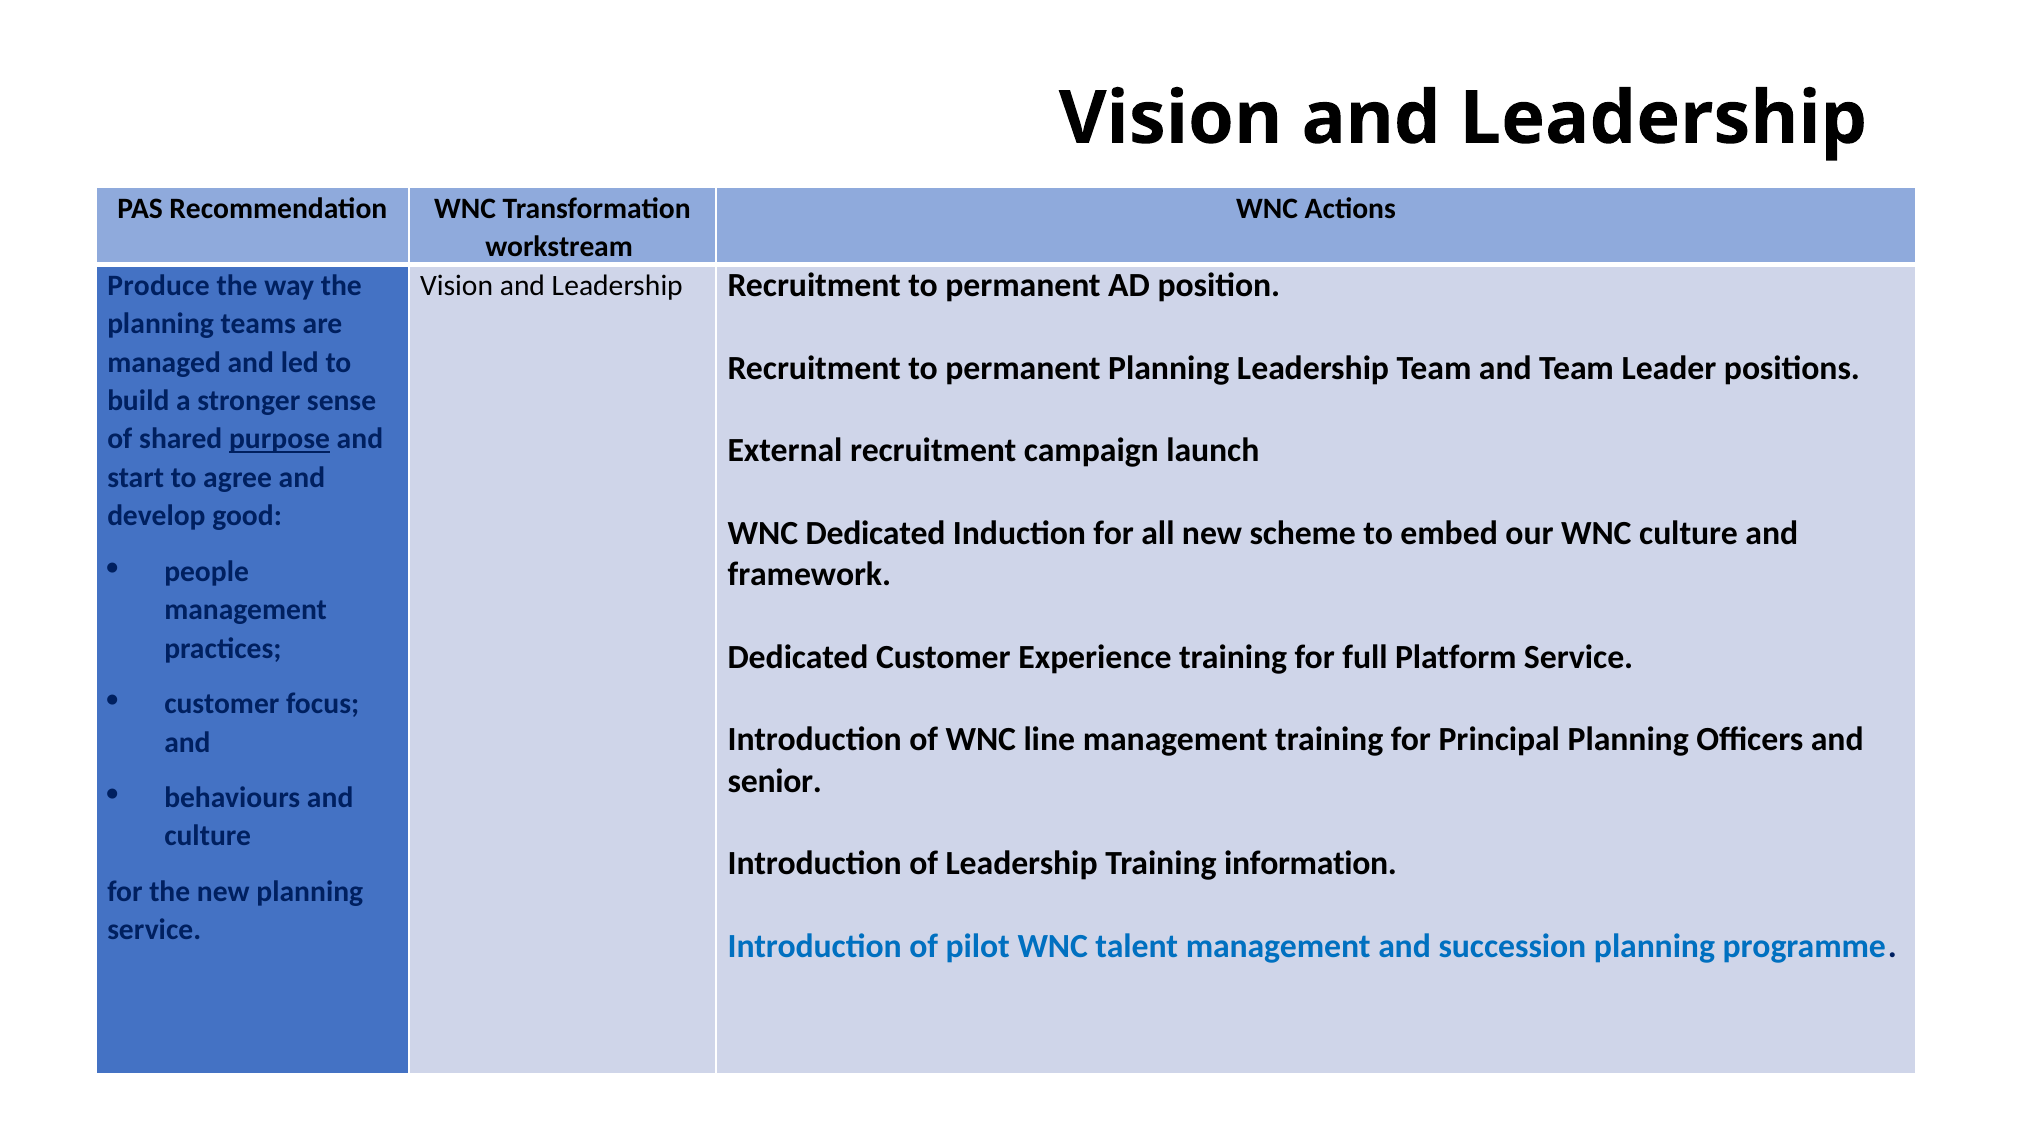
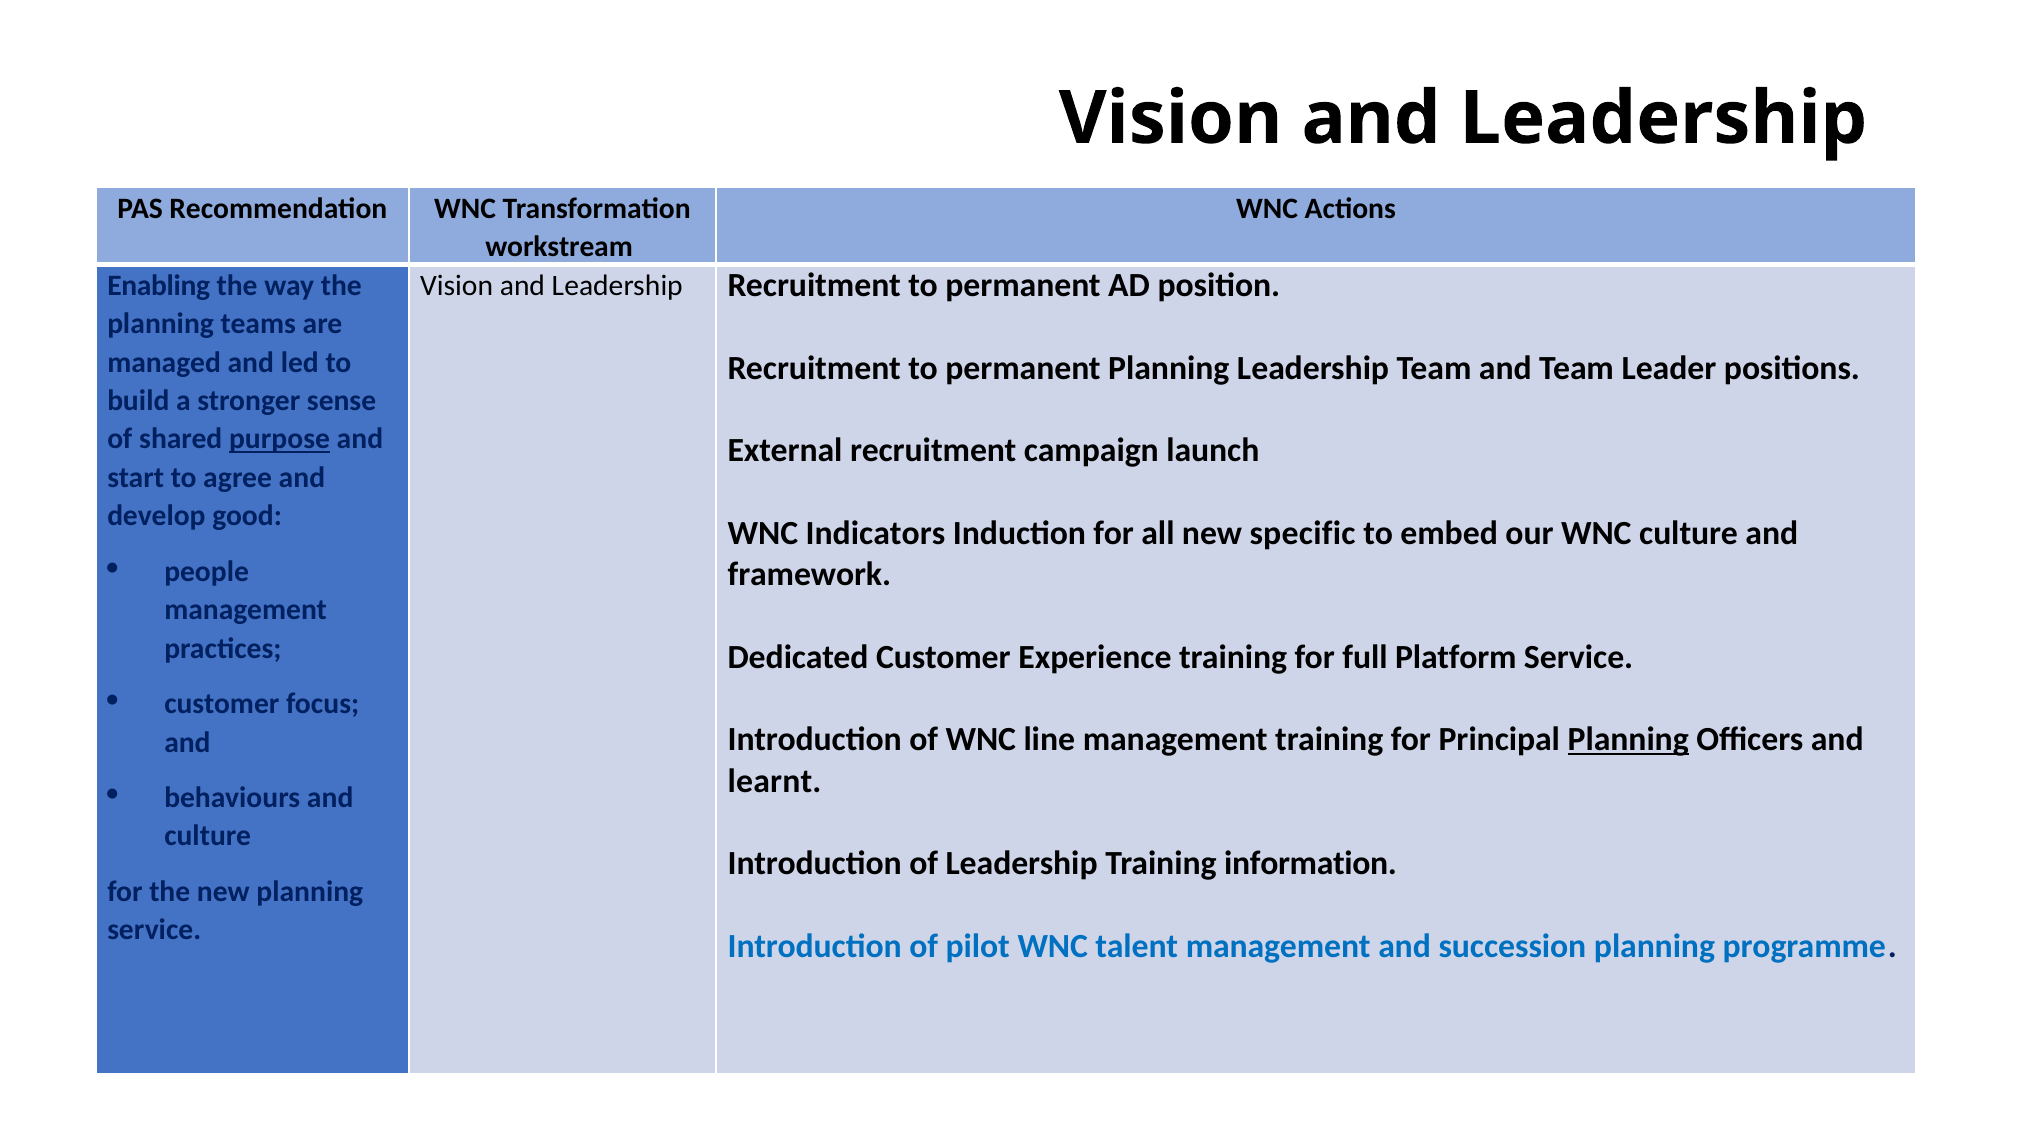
Produce: Produce -> Enabling
WNC Dedicated: Dedicated -> Indicators
scheme: scheme -> specific
Planning at (1628, 740) underline: none -> present
senior: senior -> learnt
